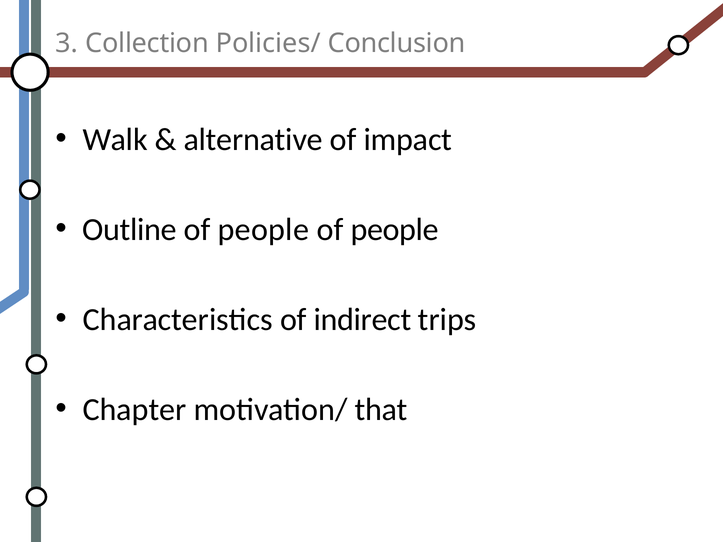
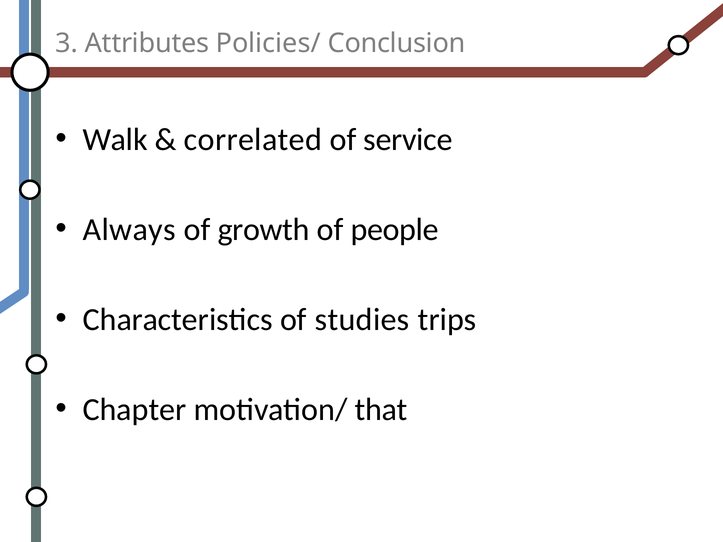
Collection: Collection -> Attributes
alternative: alternative -> correlated
impact: impact -> service
Outline: Outline -> Always
people at (263, 230): people -> growth
indirect: indirect -> studies
